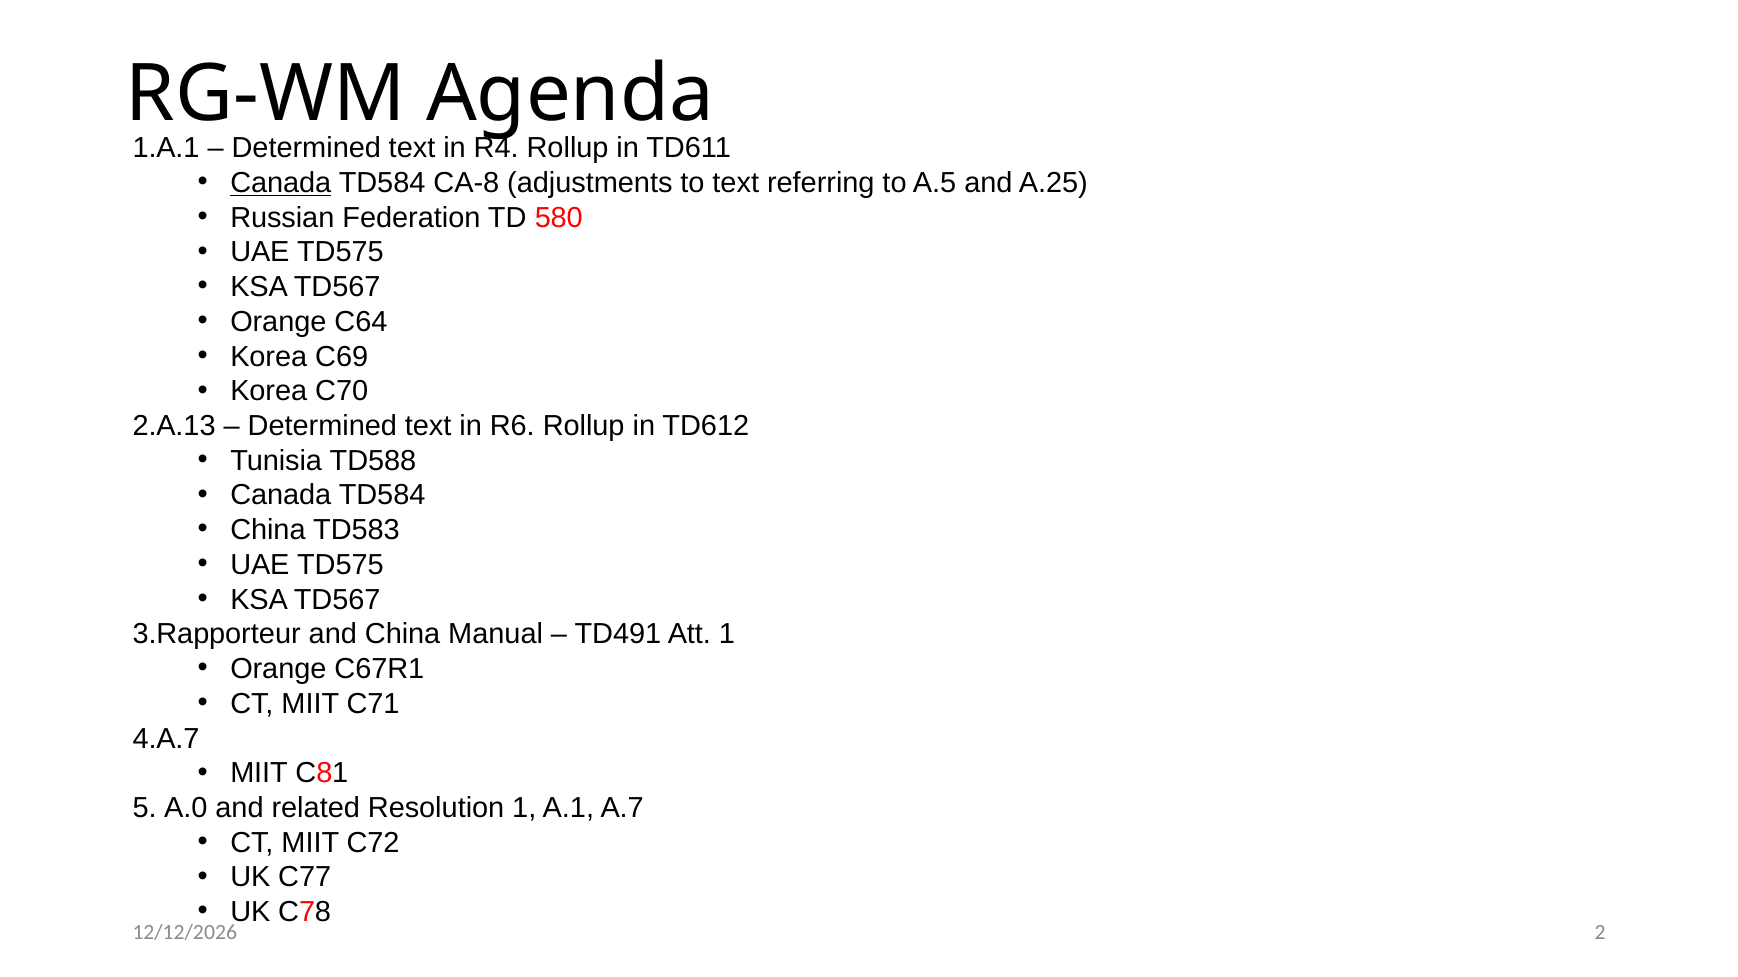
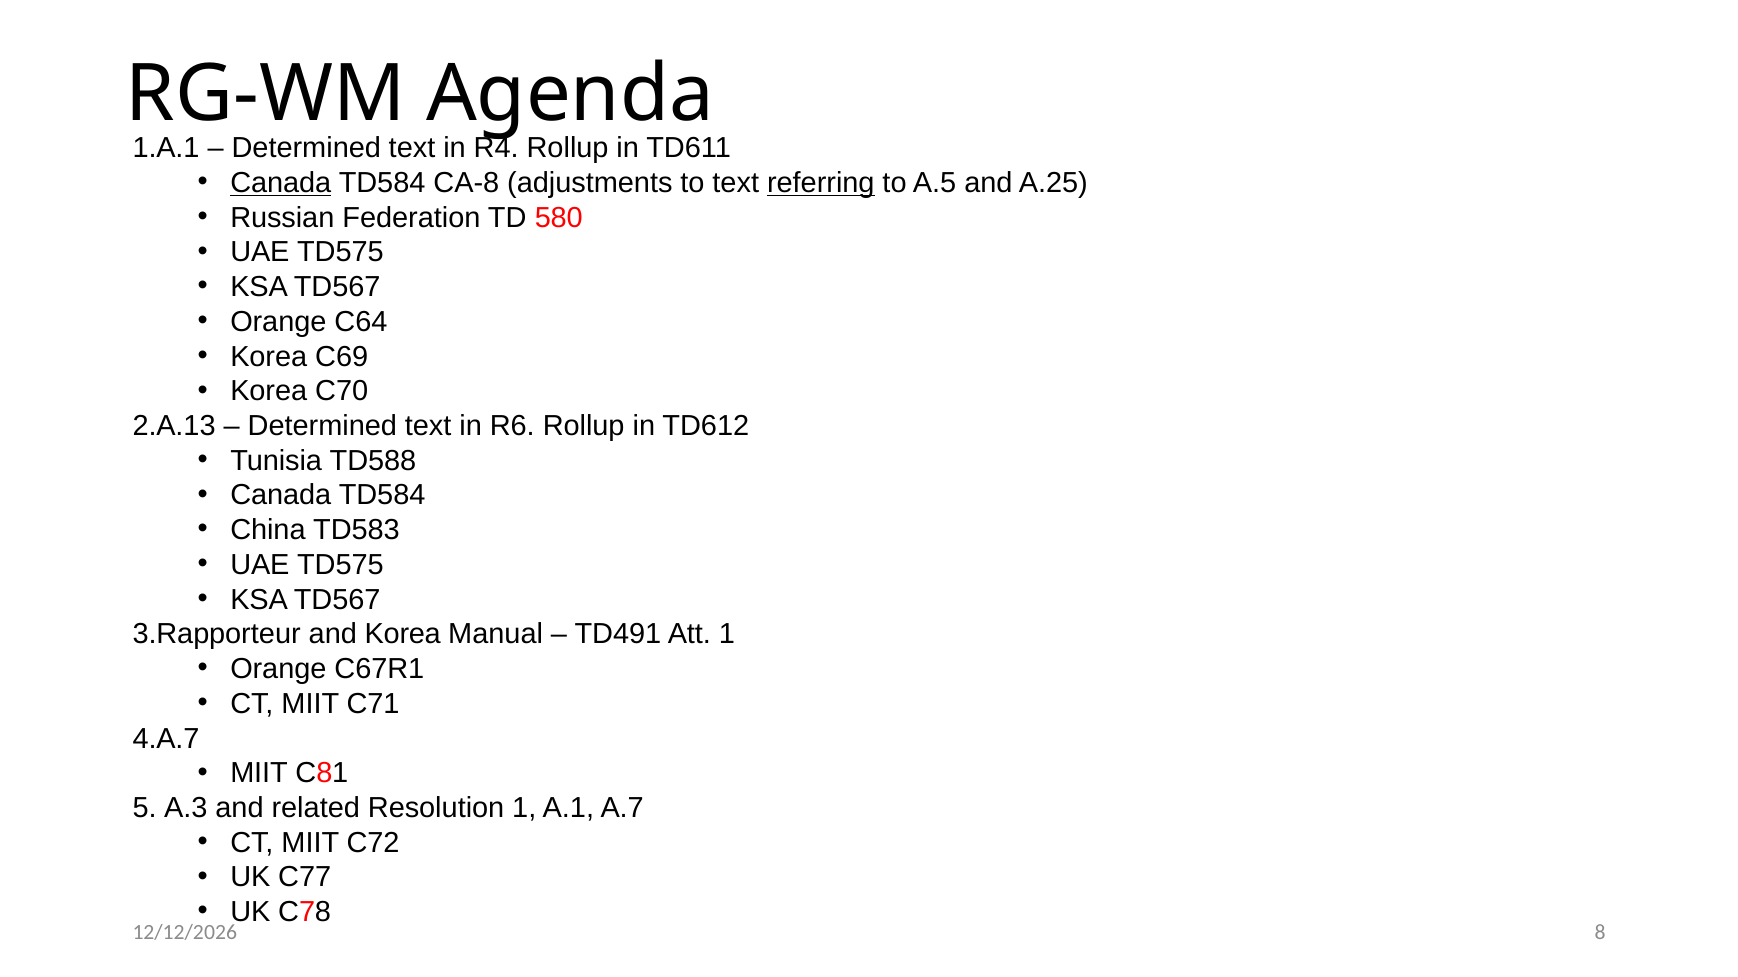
referring underline: none -> present
and China: China -> Korea
A.0: A.0 -> A.3
2: 2 -> 8
